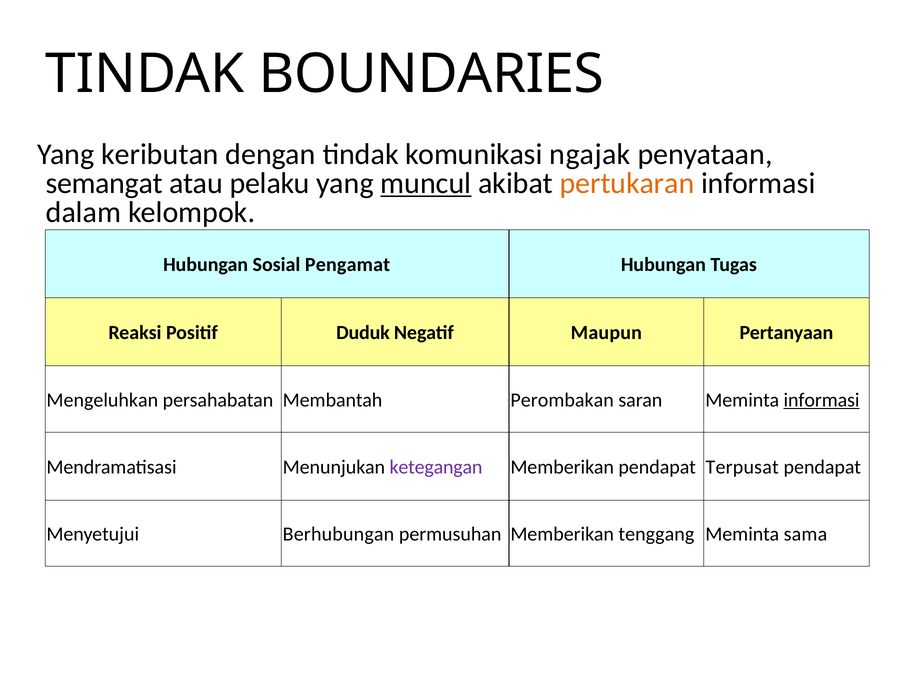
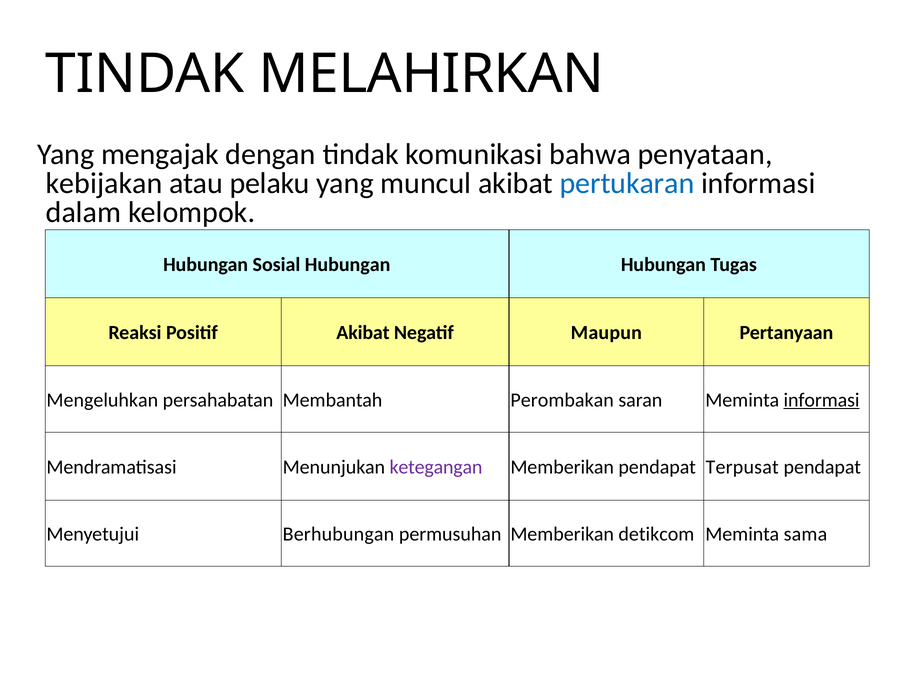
BOUNDARIES: BOUNDARIES -> MELAHIRKAN
keributan: keributan -> mengajak
ngajak: ngajak -> bahwa
semangat: semangat -> kebijakan
muncul underline: present -> none
pertukaran colour: orange -> blue
Sosial Pengamat: Pengamat -> Hubungan
Positif Duduk: Duduk -> Akibat
tenggang: tenggang -> detikcom
